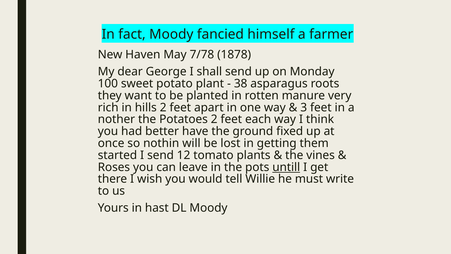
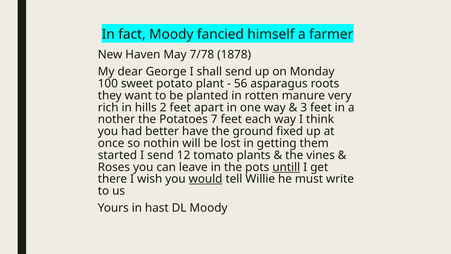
38: 38 -> 56
Potatoes 2: 2 -> 7
would underline: none -> present
